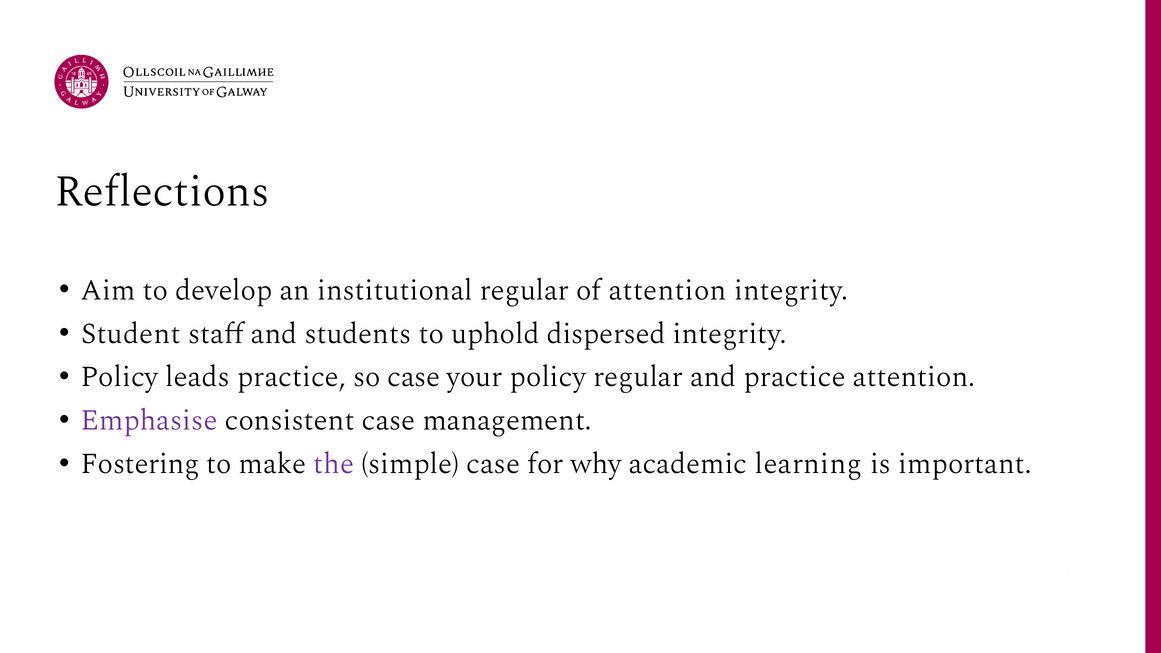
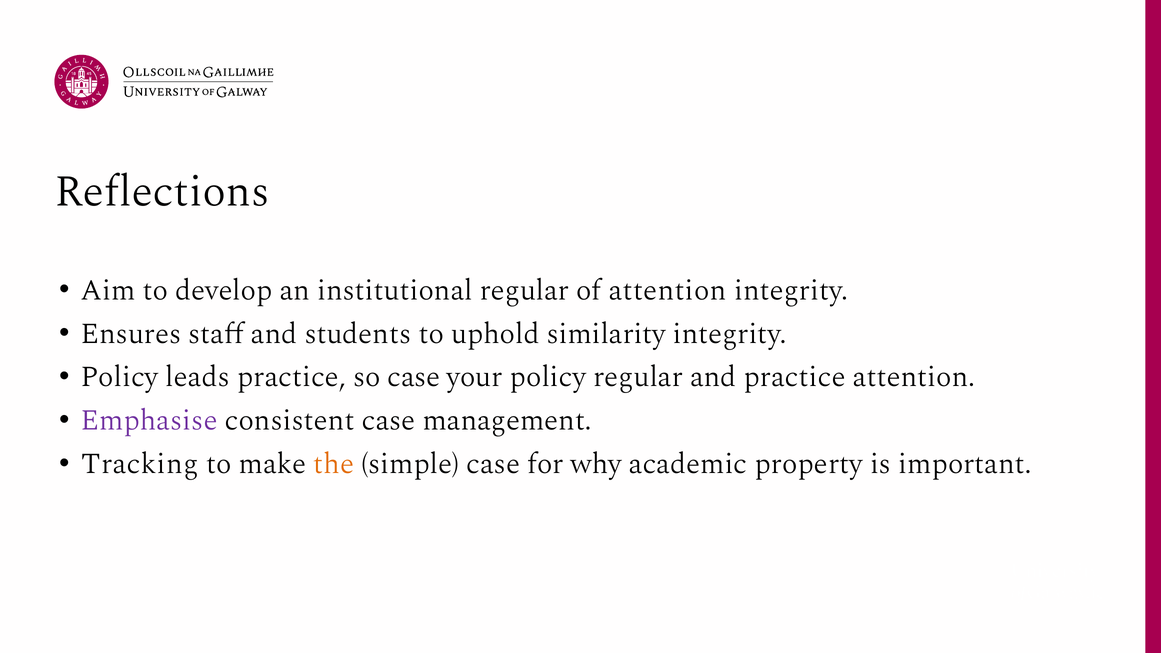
Student: Student -> Ensures
dispersed: dispersed -> similarity
Fostering: Fostering -> Tracking
the colour: purple -> orange
learning: learning -> property
